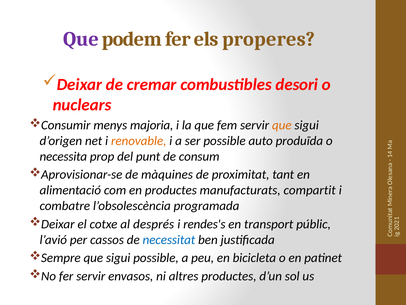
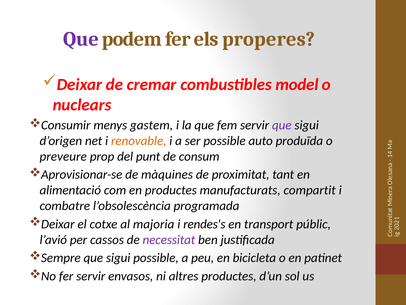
desori: desori -> model
majoria: majoria -> gastem
que at (282, 125) colour: orange -> purple
necessita: necessita -> preveure
després: després -> majoria
necessitat colour: blue -> purple
